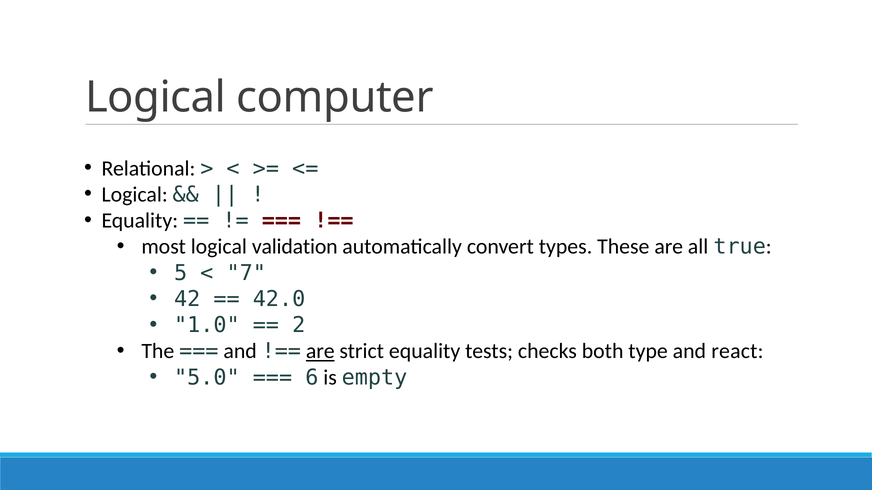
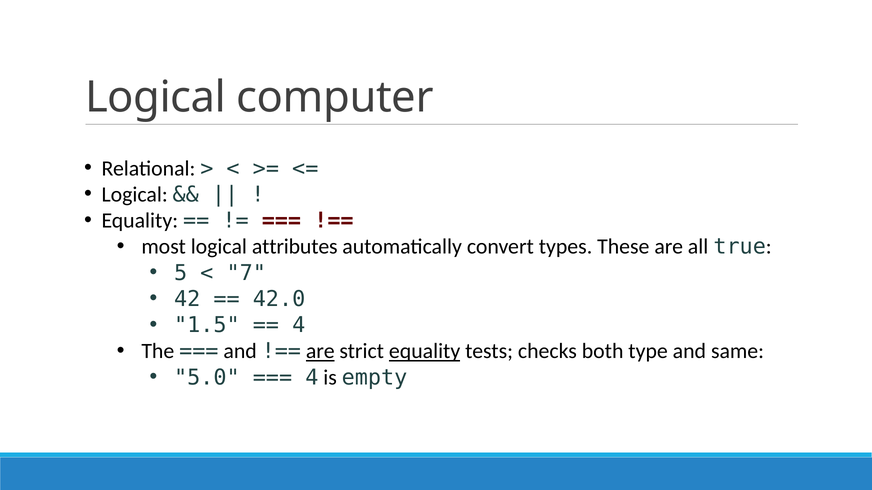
validation: validation -> attributes
1.0: 1.0 -> 1.5
2 at (299, 325): 2 -> 4
equality at (425, 352) underline: none -> present
react: react -> same
6 at (312, 378): 6 -> 4
